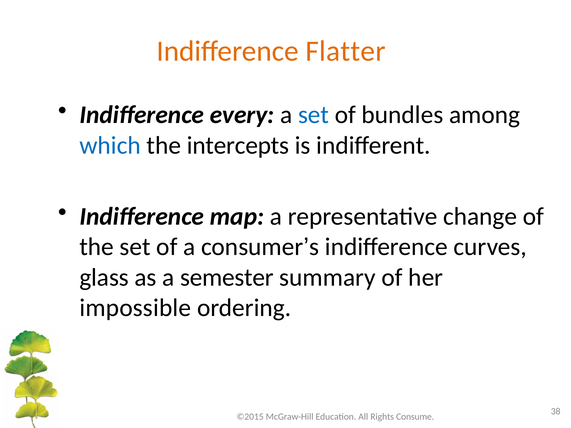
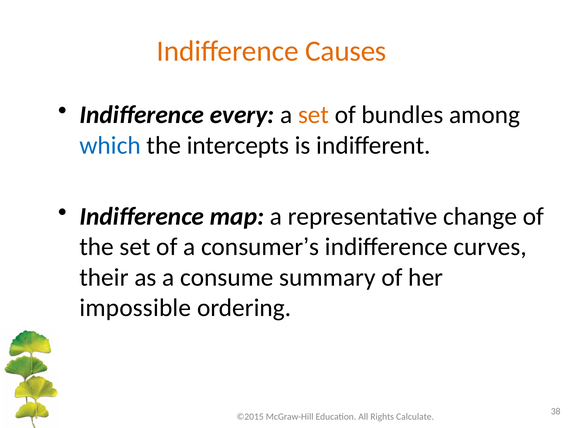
Flatter: Flatter -> Causes
set at (314, 115) colour: blue -> orange
glass: glass -> their
semester: semester -> consume
Consume: Consume -> Calculate
